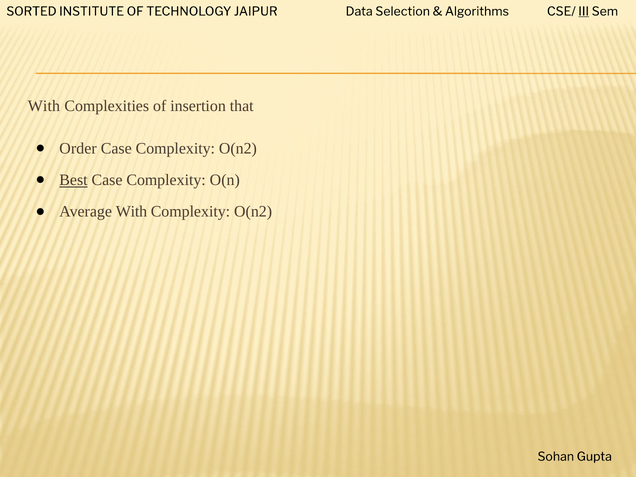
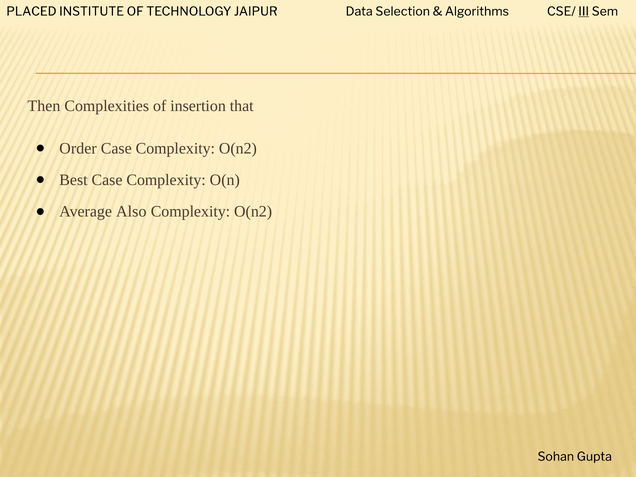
SORTED: SORTED -> PLACED
With at (44, 106): With -> Then
Best underline: present -> none
Average With: With -> Also
